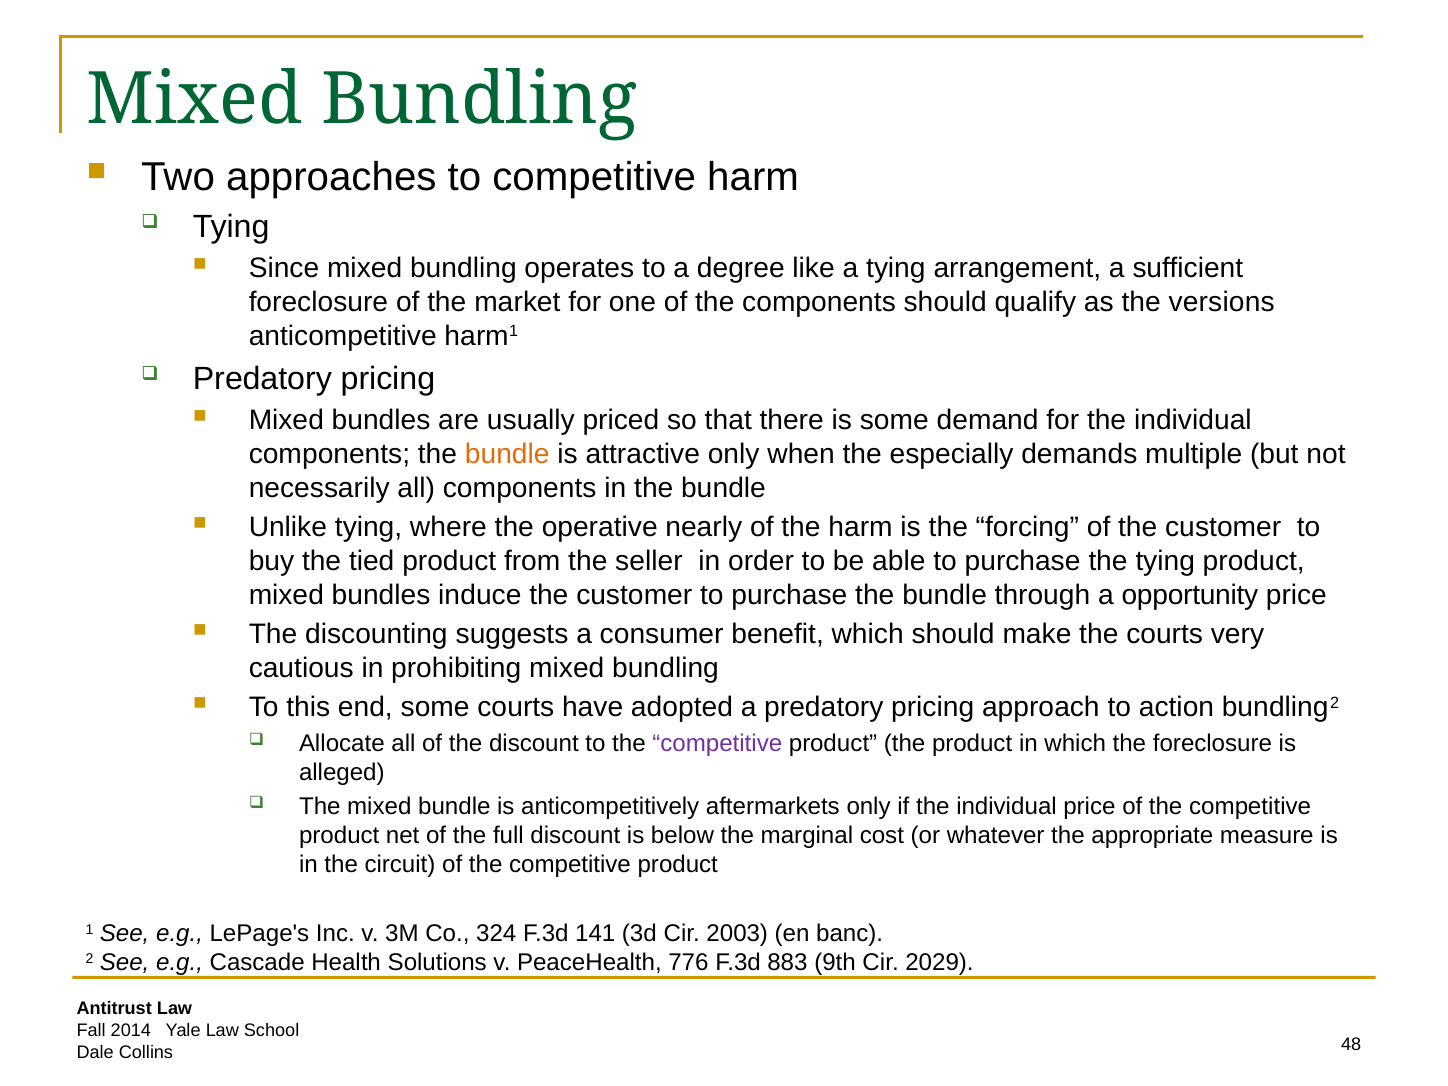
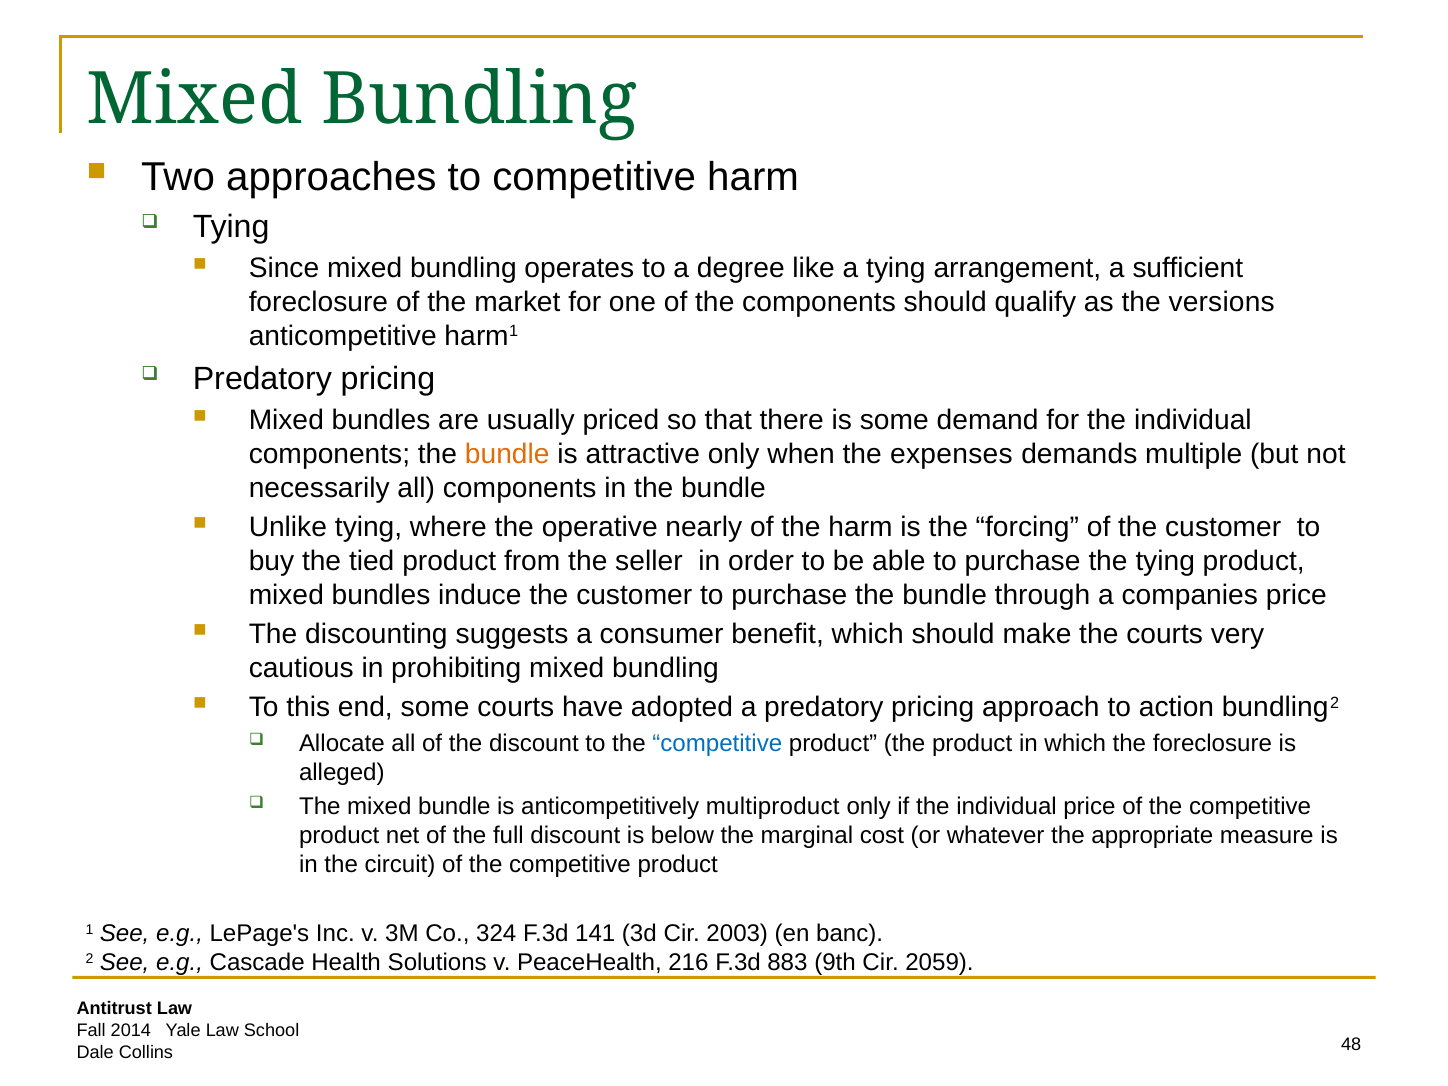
especially: especially -> expenses
opportunity: opportunity -> companies
competitive at (717, 744) colour: purple -> blue
aftermarkets: aftermarkets -> multiproduct
776: 776 -> 216
2029: 2029 -> 2059
